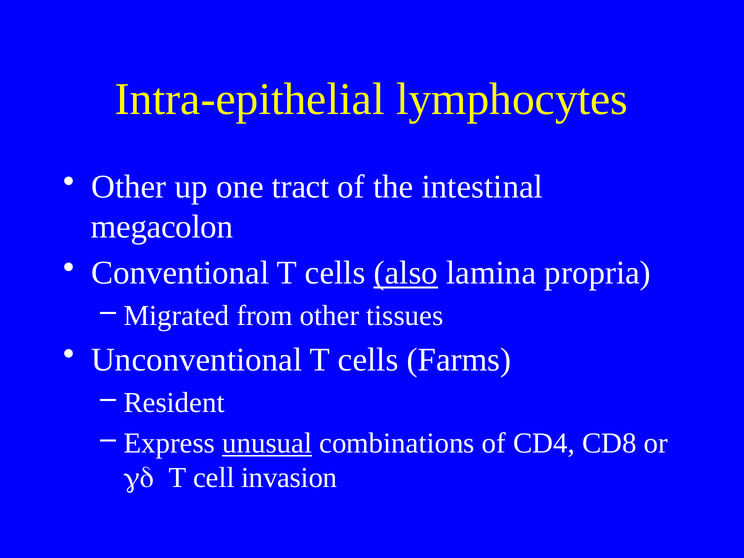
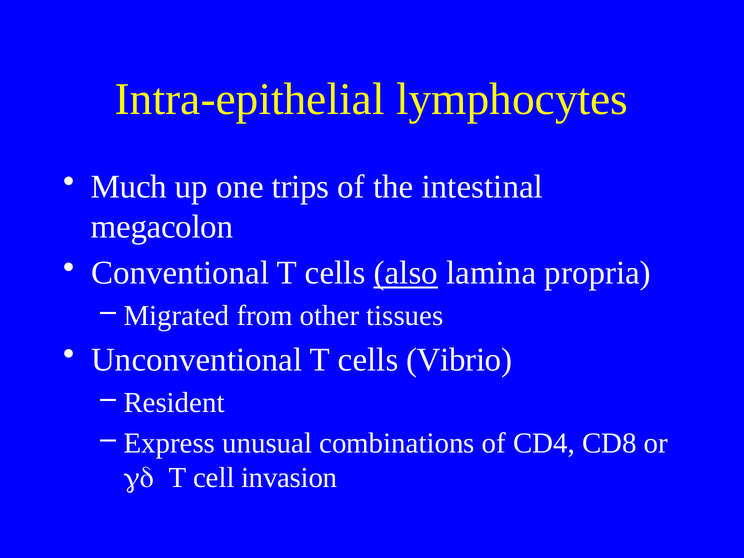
Other at (129, 187): Other -> Much
tract: tract -> trips
Farms: Farms -> Vibrio
unusual underline: present -> none
